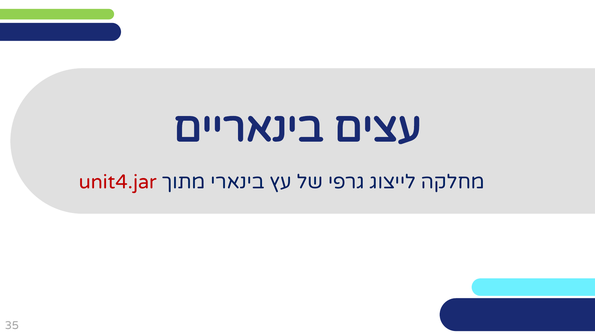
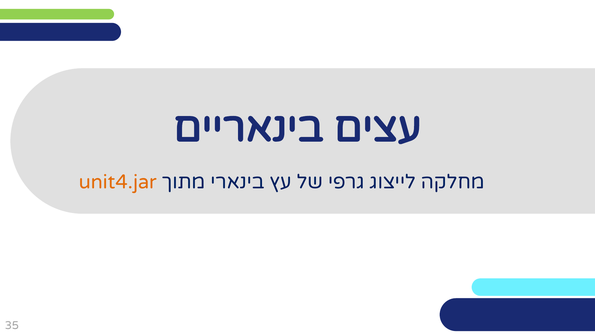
unit4.jar colour: red -> orange
